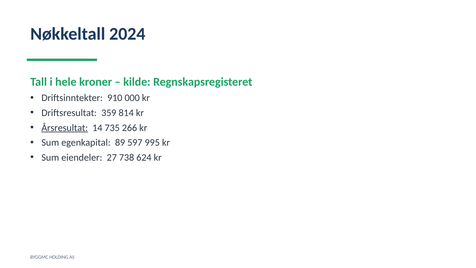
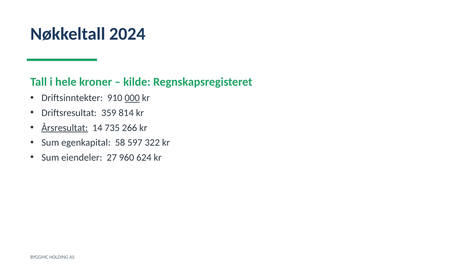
000 underline: none -> present
89: 89 -> 58
995: 995 -> 322
738: 738 -> 960
